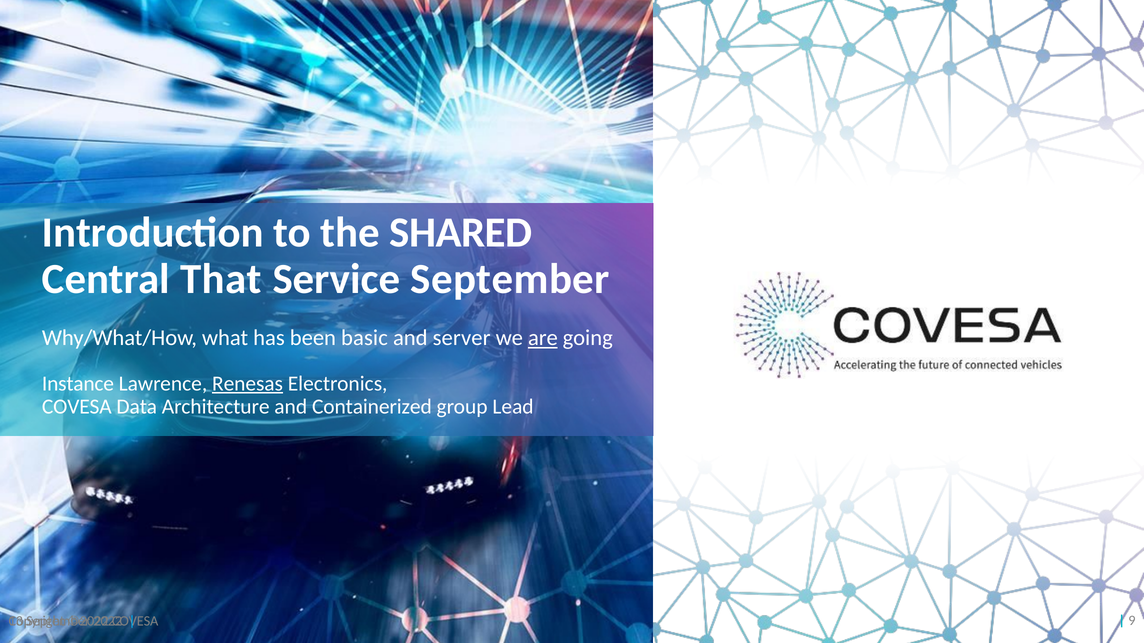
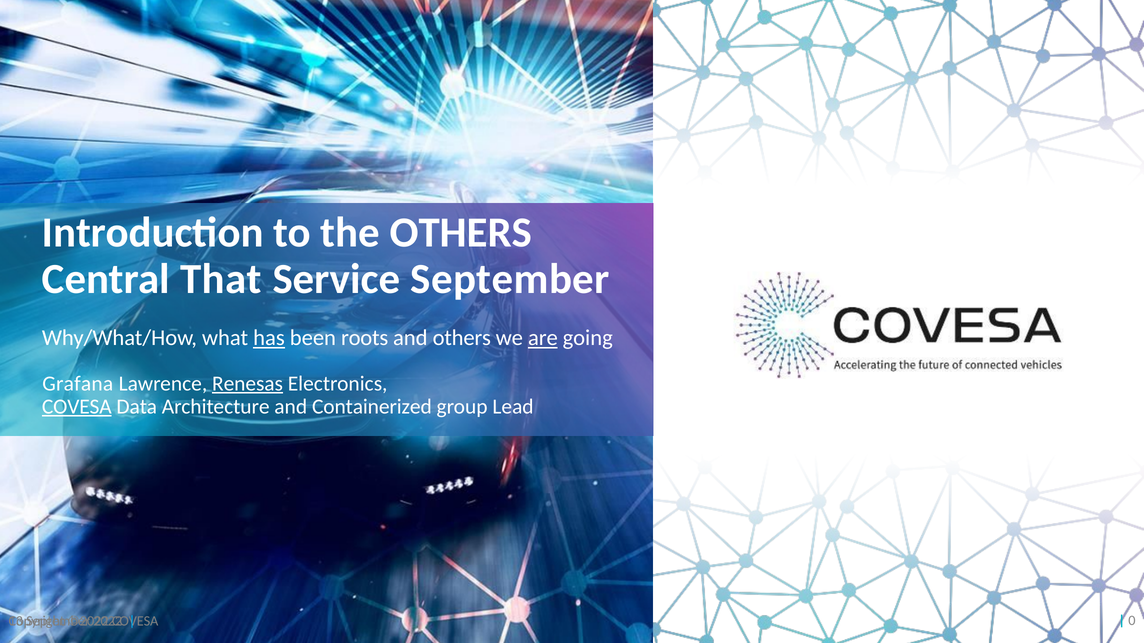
the SHARED: SHARED -> OTHERS
has underline: none -> present
basic: basic -> roots
and server: server -> others
Instance: Instance -> Grafana
COVESA at (77, 407) underline: none -> present
9: 9 -> 0
